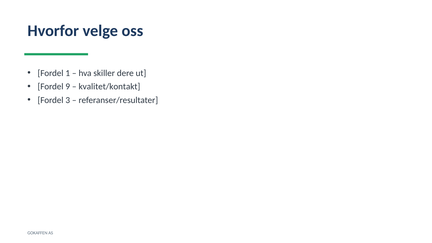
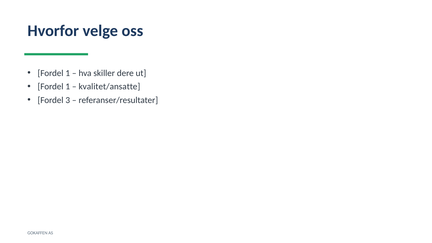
9 at (68, 87): 9 -> 1
kvalitet/kontakt: kvalitet/kontakt -> kvalitet/ansatte
